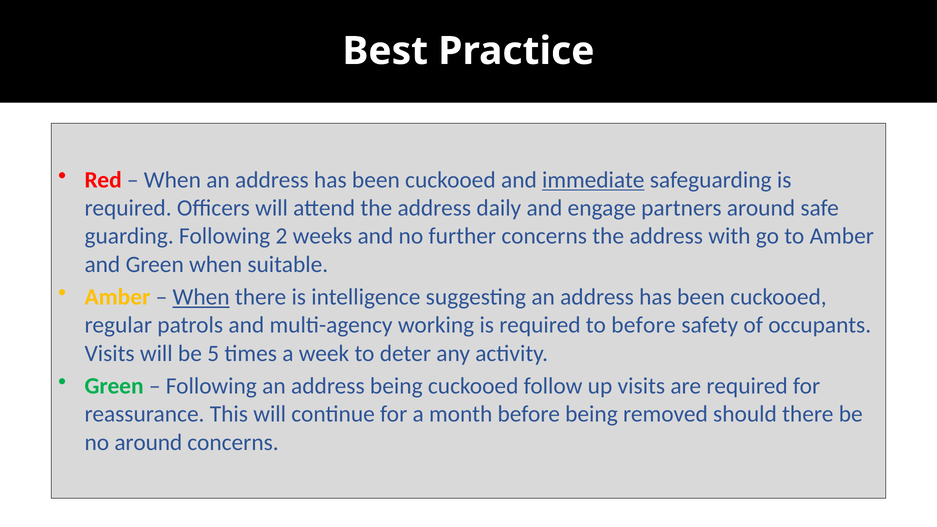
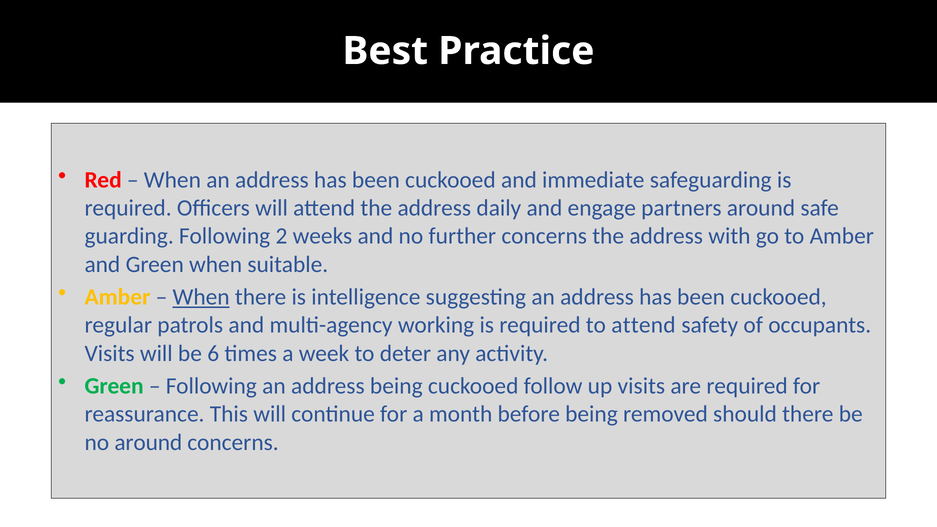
immediate underline: present -> none
to before: before -> attend
5: 5 -> 6
